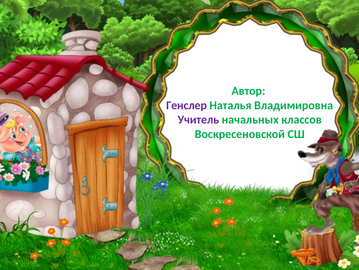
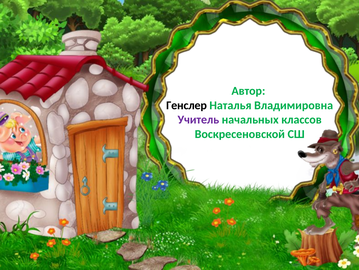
Генслер colour: purple -> black
